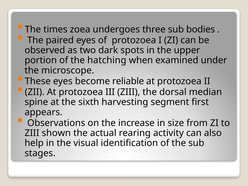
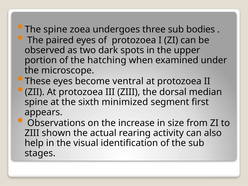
The times: times -> spine
reliable: reliable -> ventral
harvesting: harvesting -> minimized
